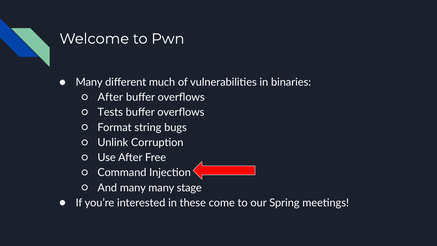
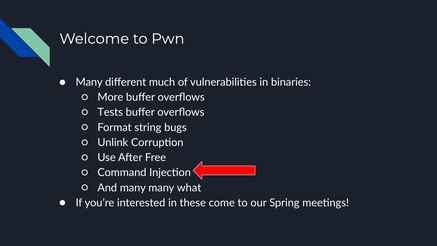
After at (110, 97): After -> More
stage: stage -> what
